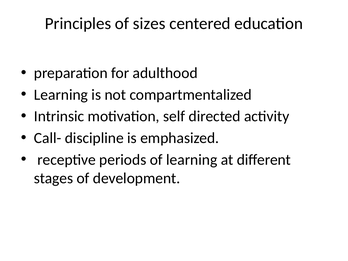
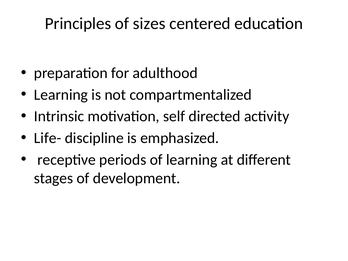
Call-: Call- -> Life-
